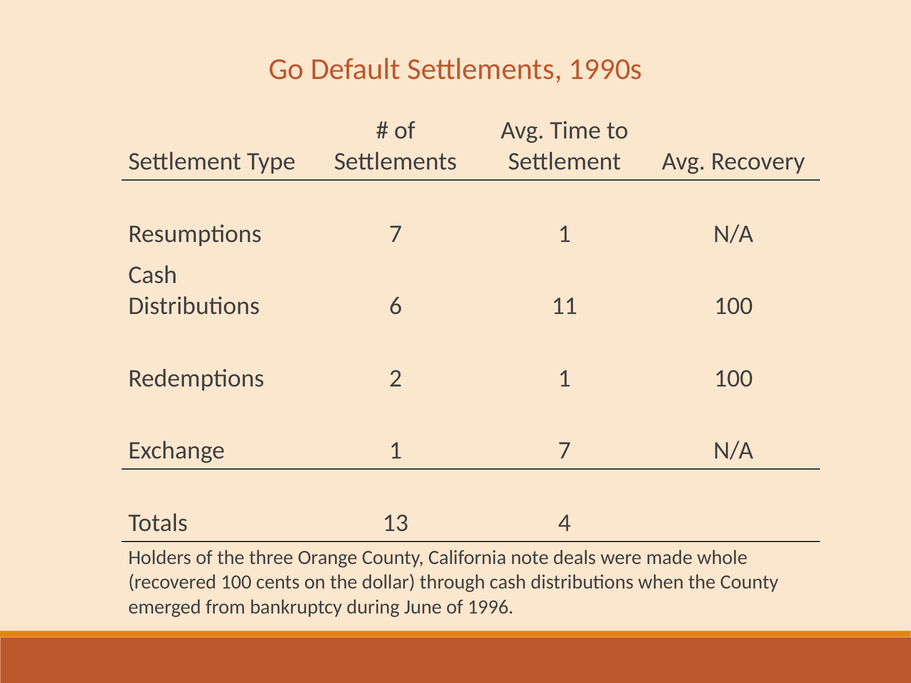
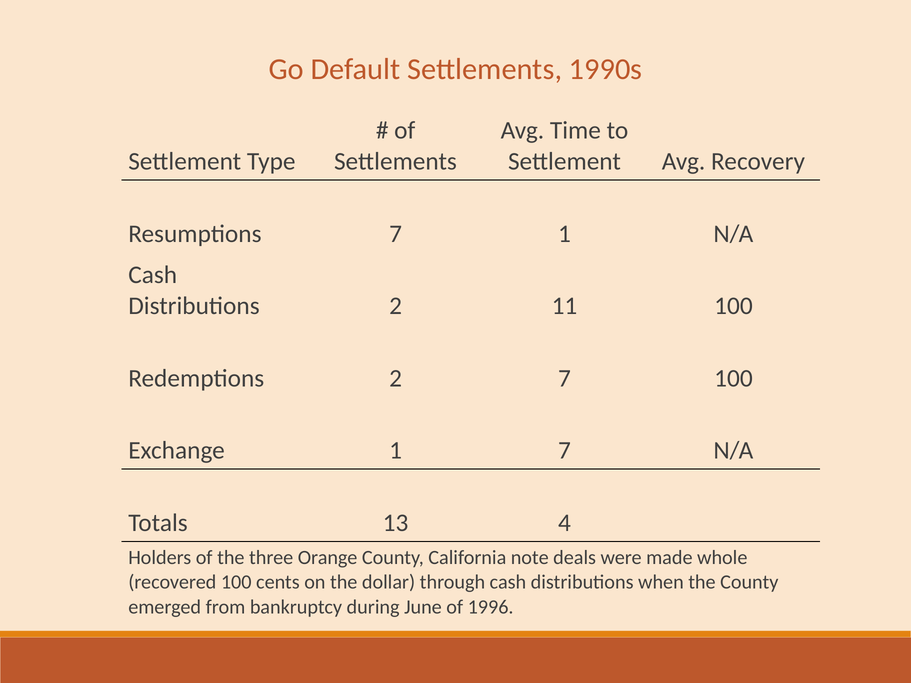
Distributions 6: 6 -> 2
2 1: 1 -> 7
